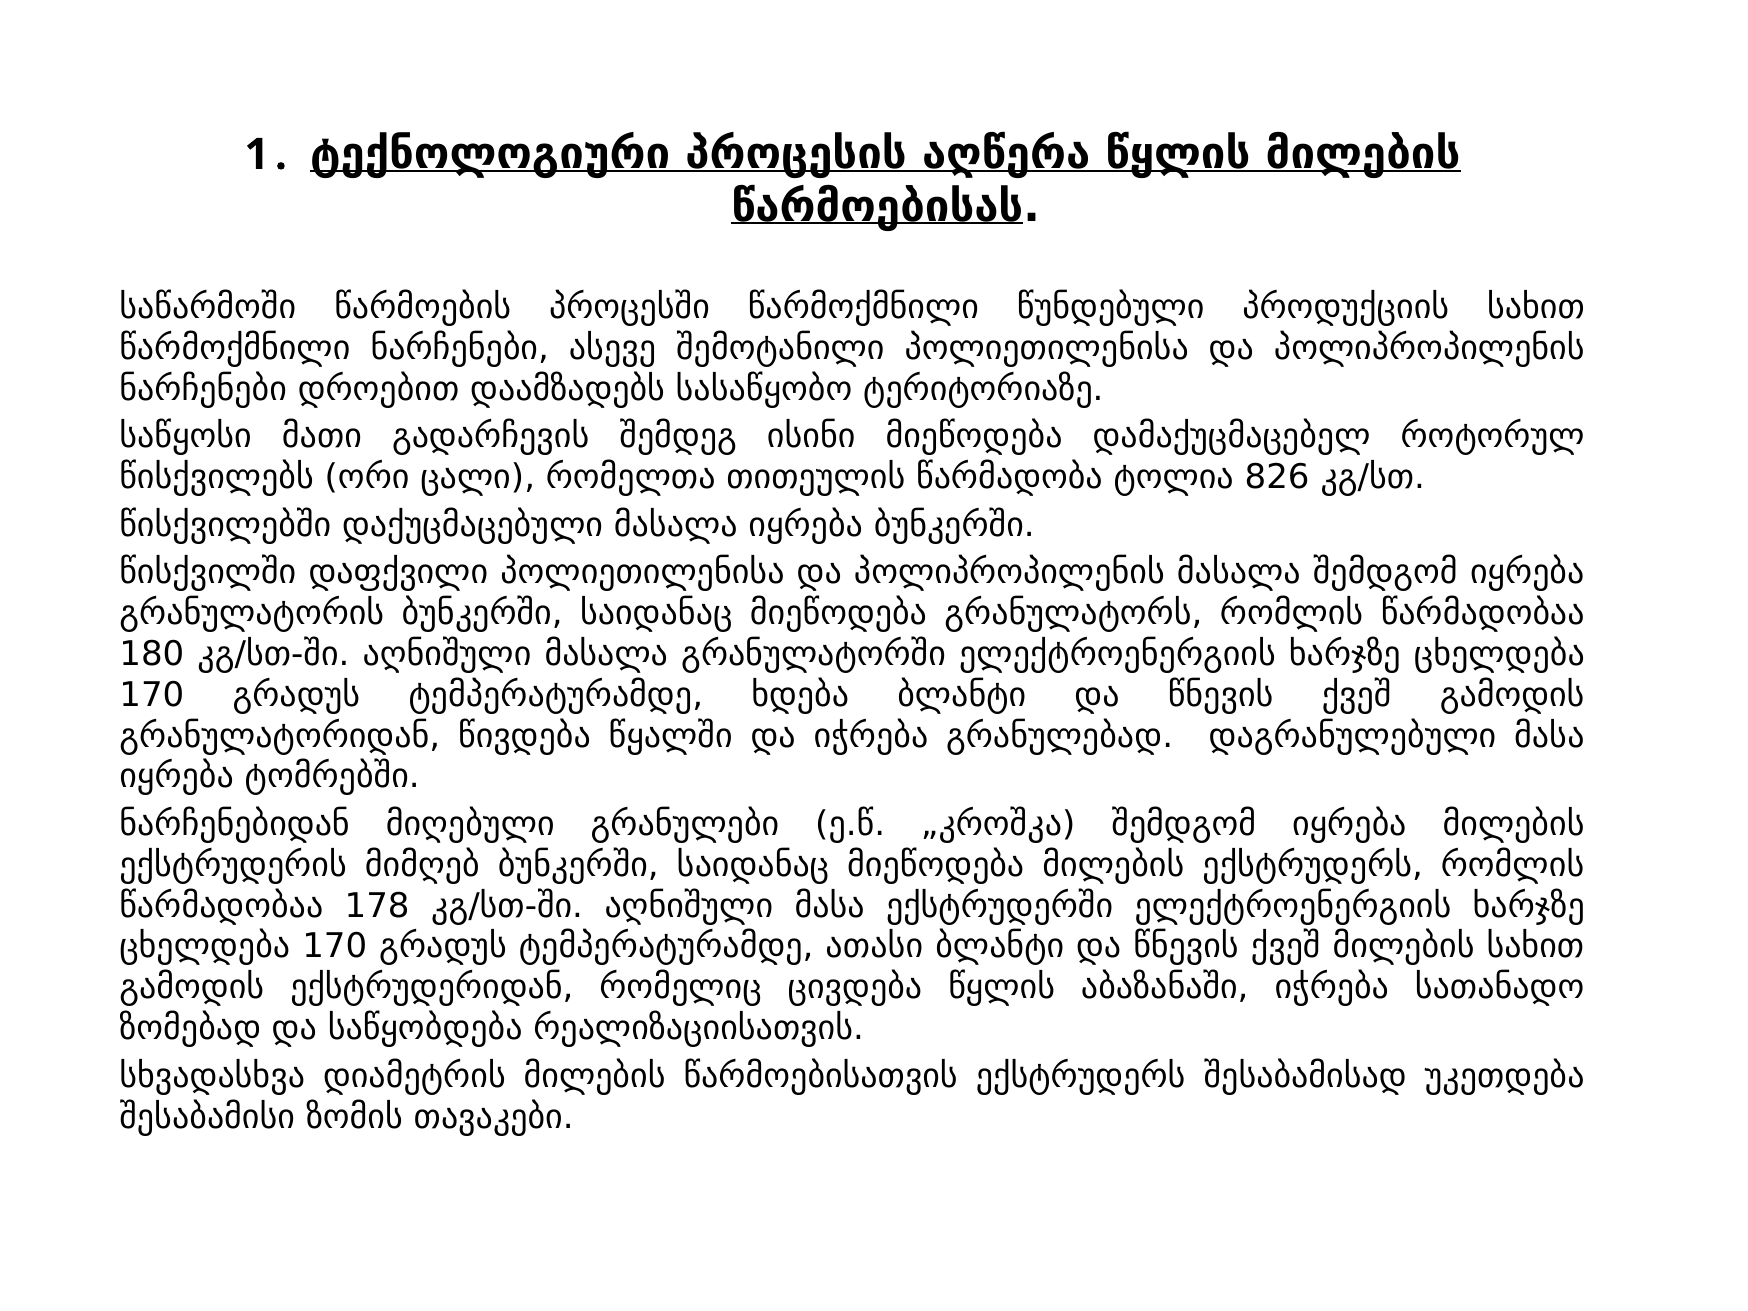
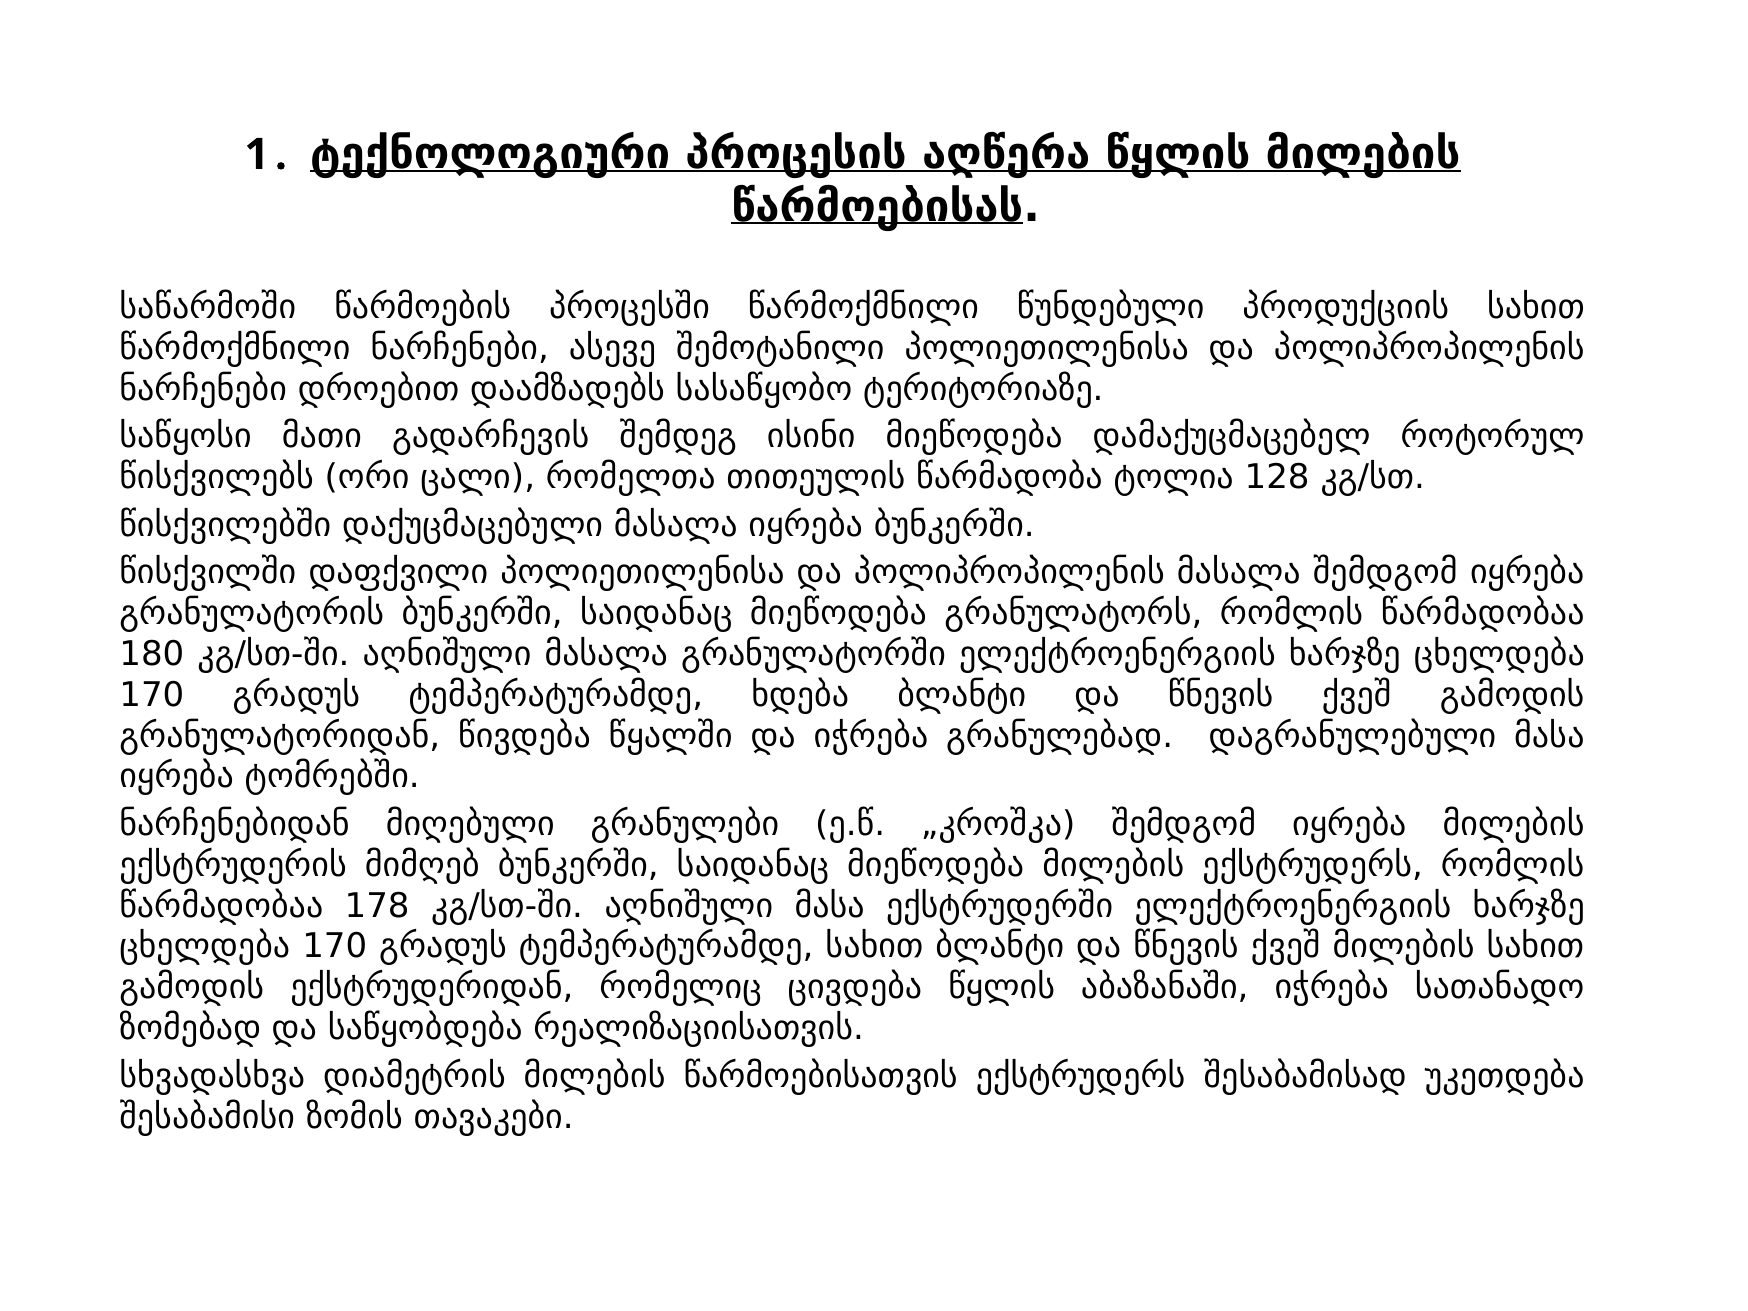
826: 826 -> 128
ტემპერატურამდე ათასი: ათასი -> სახით
